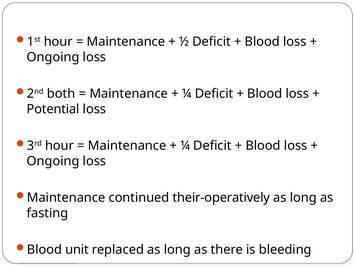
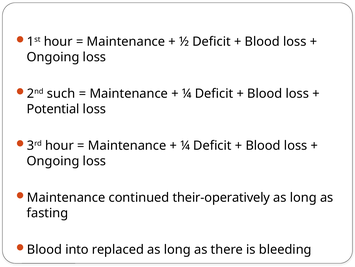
both: both -> such
unit: unit -> into
